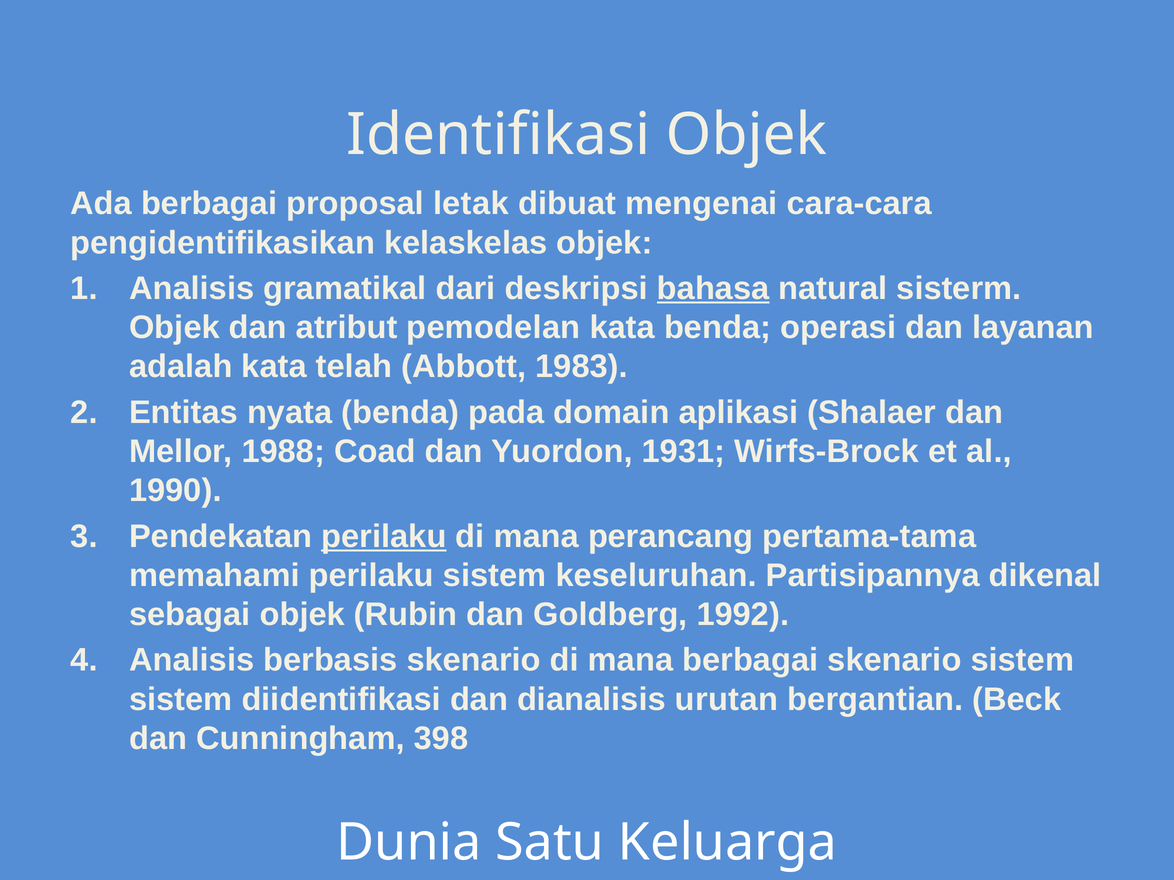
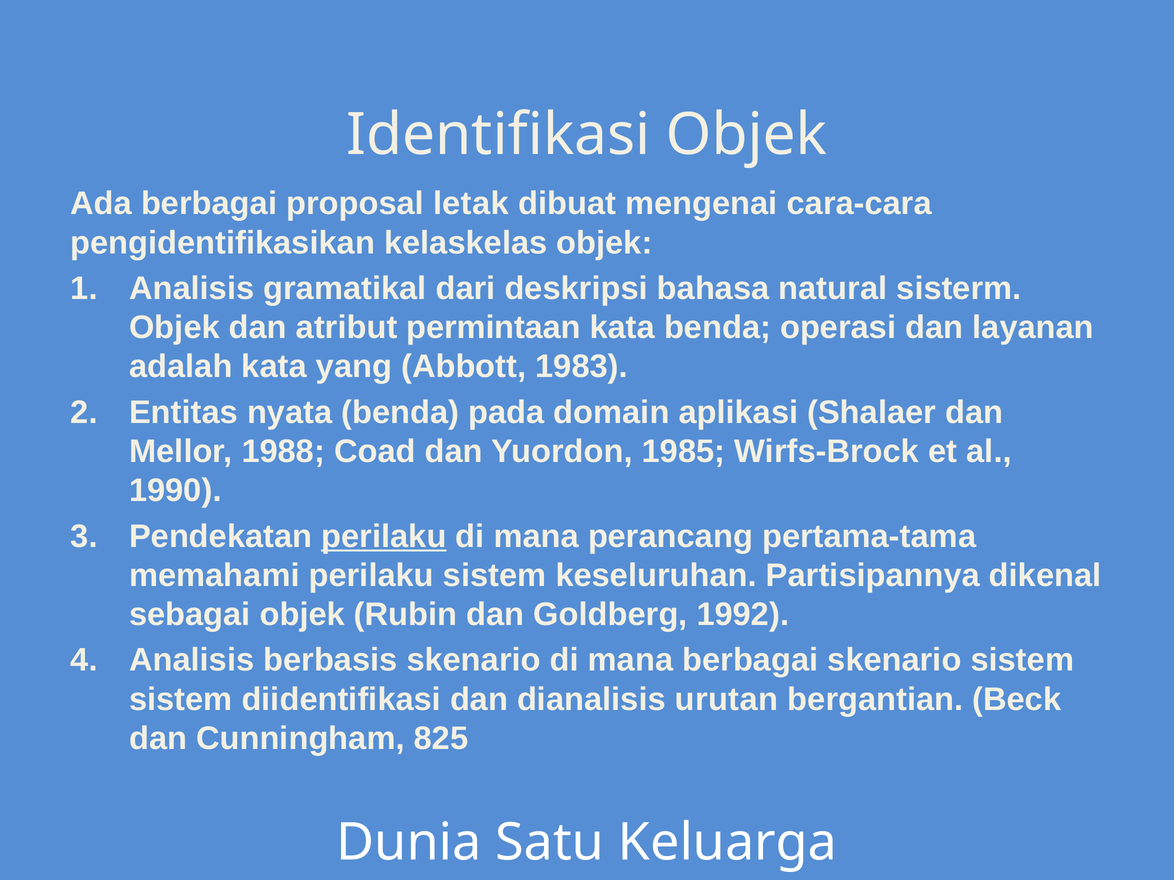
bahasa underline: present -> none
pemodelan: pemodelan -> permintaan
telah: telah -> yang
1931: 1931 -> 1985
398: 398 -> 825
